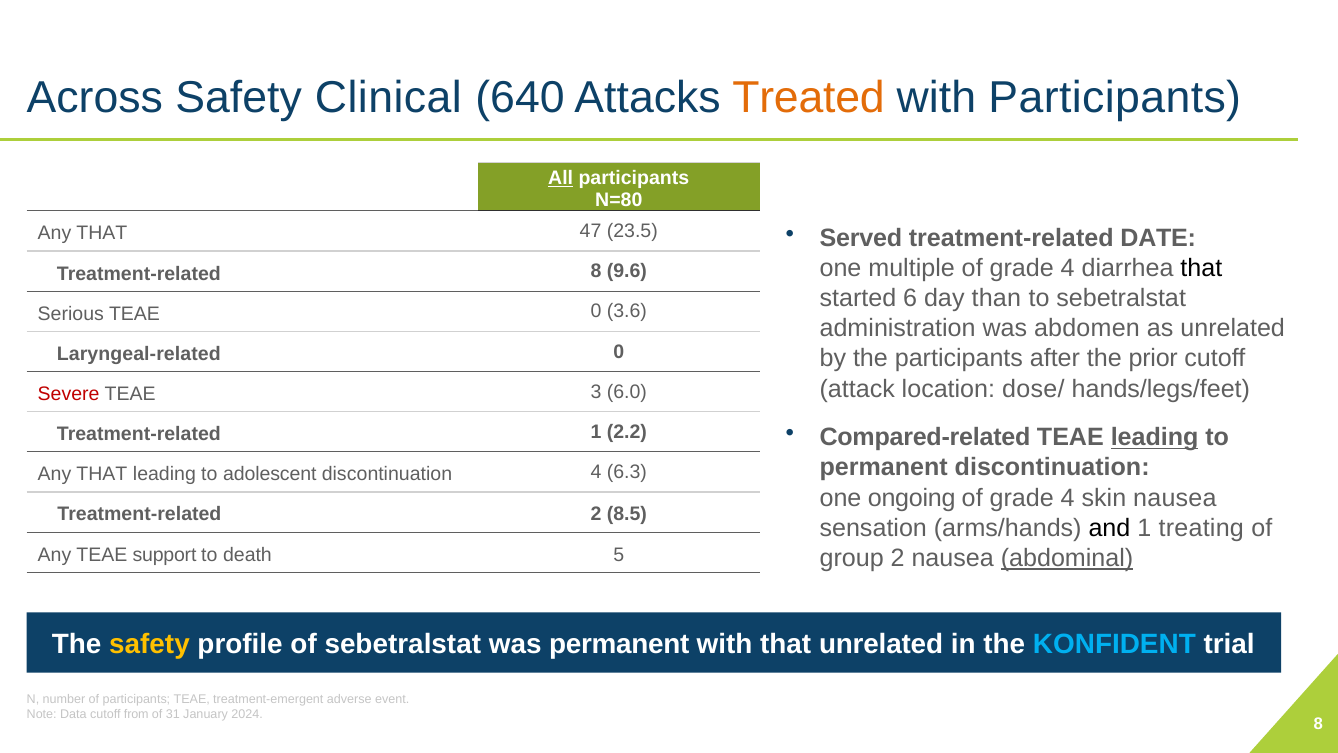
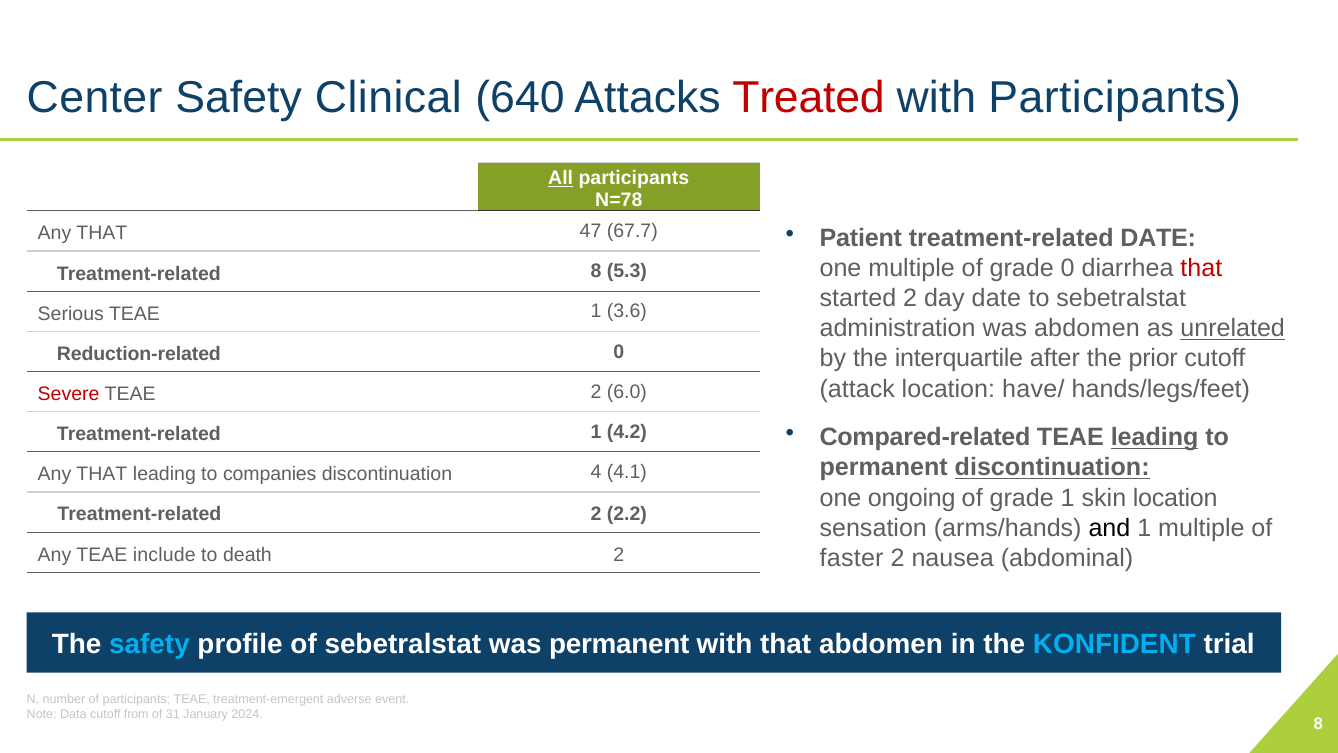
Across: Across -> Center
Treated colour: orange -> red
N=80: N=80 -> N=78
23.5: 23.5 -> 67.7
Served: Served -> Patient
4 at (1068, 268): 4 -> 0
that at (1201, 268) colour: black -> red
9.6: 9.6 -> 5.3
started 6: 6 -> 2
day than: than -> date
TEAE 0: 0 -> 1
unrelated at (1233, 328) underline: none -> present
Laryngeal-related: Laryngeal-related -> Reduction-related
the participants: participants -> interquartile
dose/: dose/ -> have/
TEAE 3: 3 -> 2
2.2: 2.2 -> 4.2
discontinuation at (1052, 467) underline: none -> present
adolescent: adolescent -> companies
6.3: 6.3 -> 4.1
4 at (1068, 497): 4 -> 1
skin nausea: nausea -> location
8.5: 8.5 -> 2.2
1 treating: treating -> multiple
support: support -> include
death 5: 5 -> 2
group: group -> faster
abdominal underline: present -> none
safety at (149, 644) colour: yellow -> light blue
that unrelated: unrelated -> abdomen
